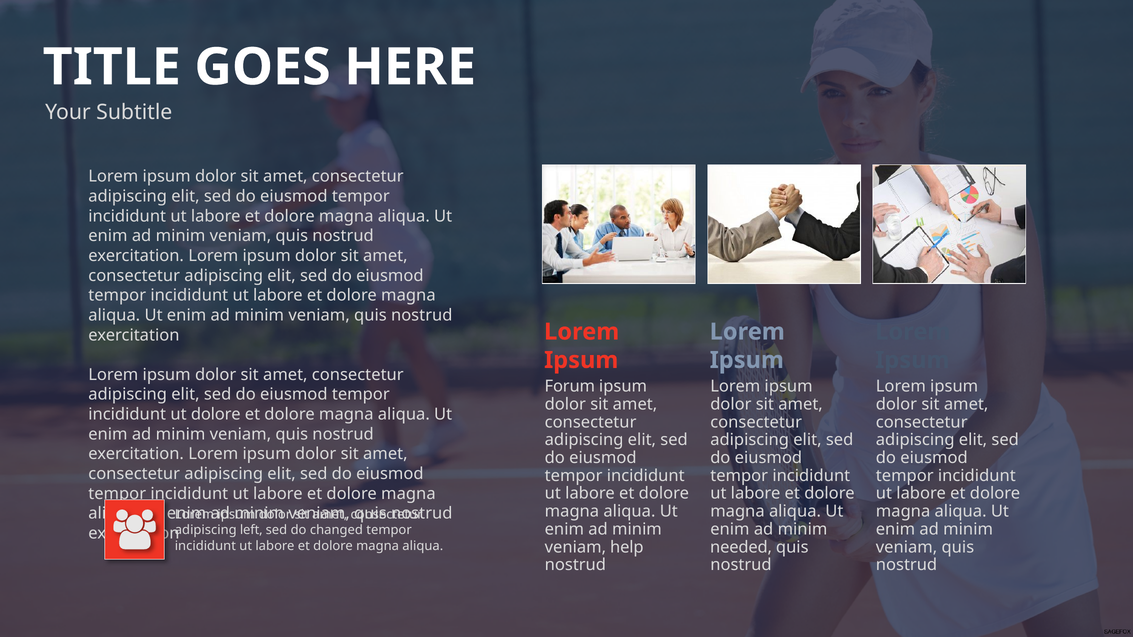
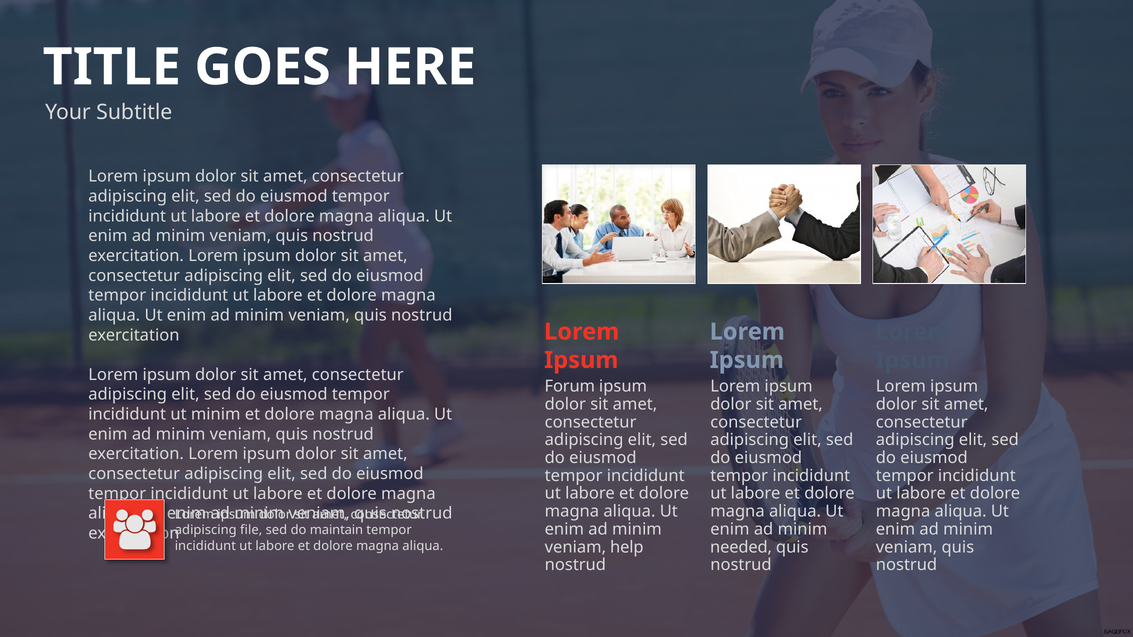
ut dolore: dolore -> minim
left: left -> file
changed: changed -> maintain
